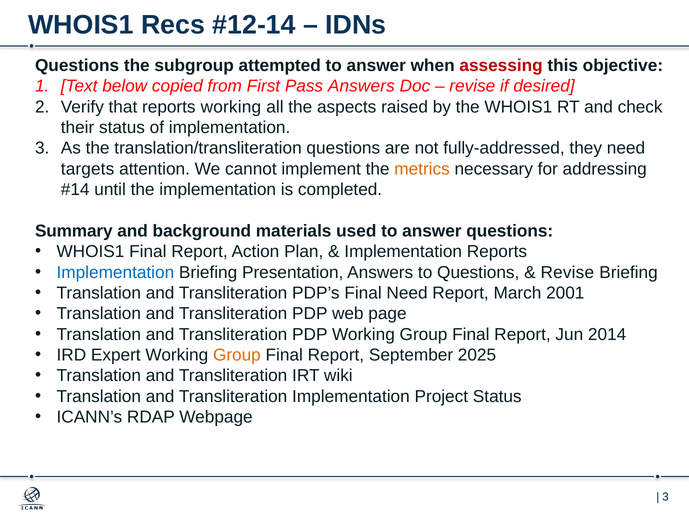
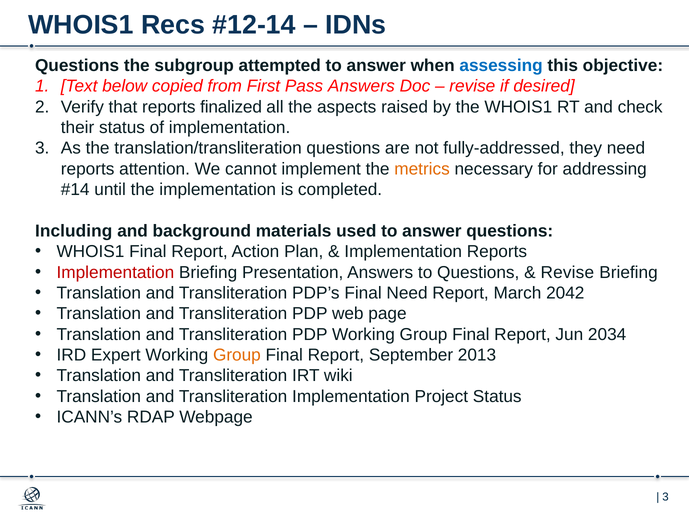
assessing colour: red -> blue
reports working: working -> finalized
targets at (88, 169): targets -> reports
Summary: Summary -> Including
Implementation at (115, 272) colour: blue -> red
2001: 2001 -> 2042
2014: 2014 -> 2034
2025: 2025 -> 2013
